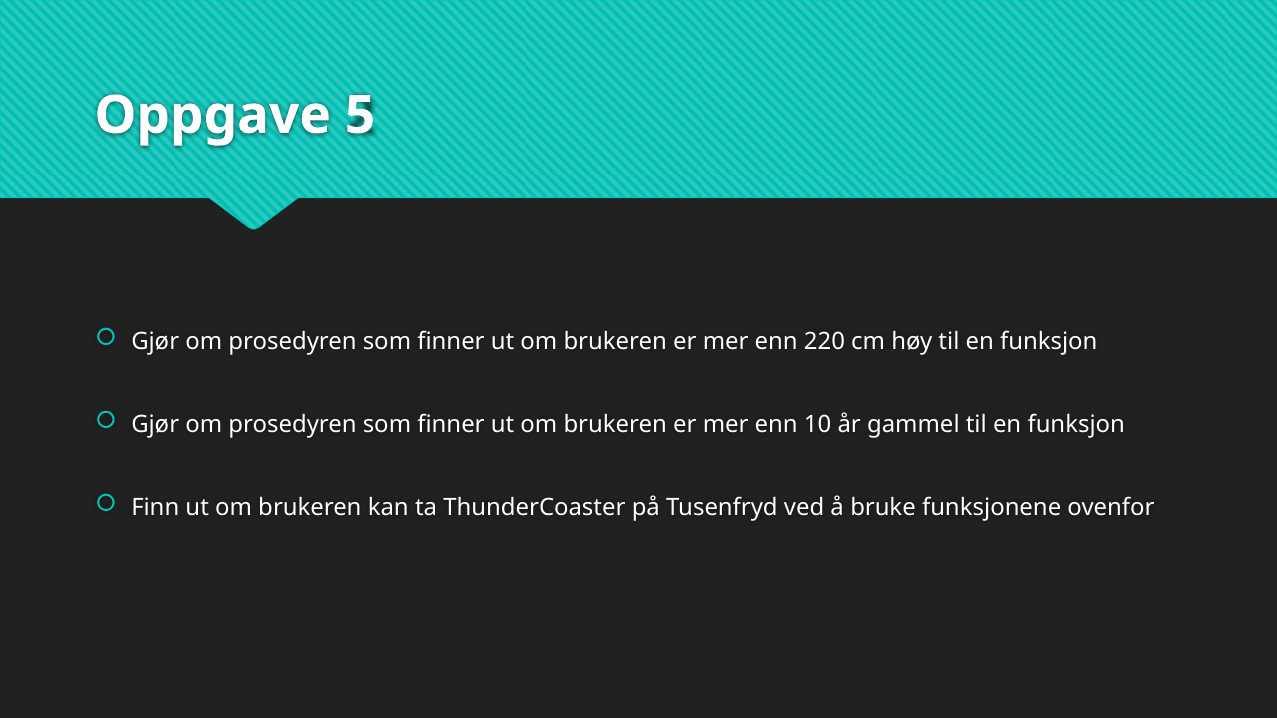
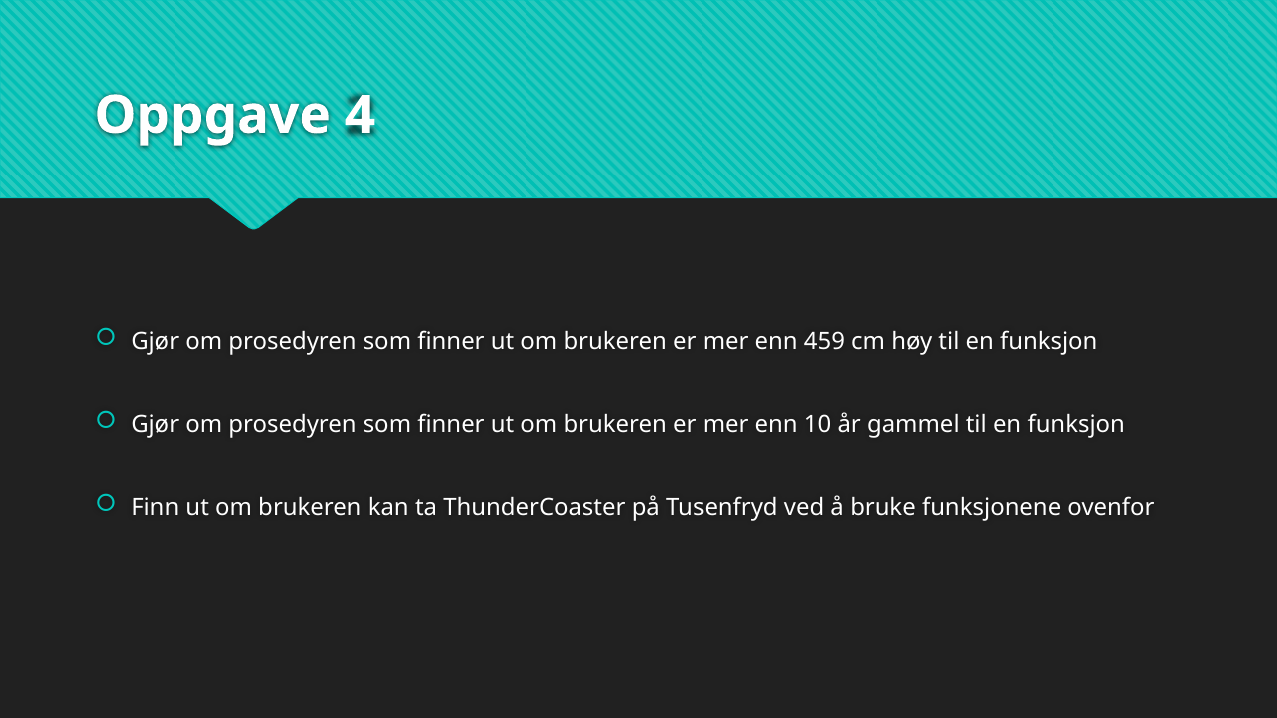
5: 5 -> 4
220: 220 -> 459
